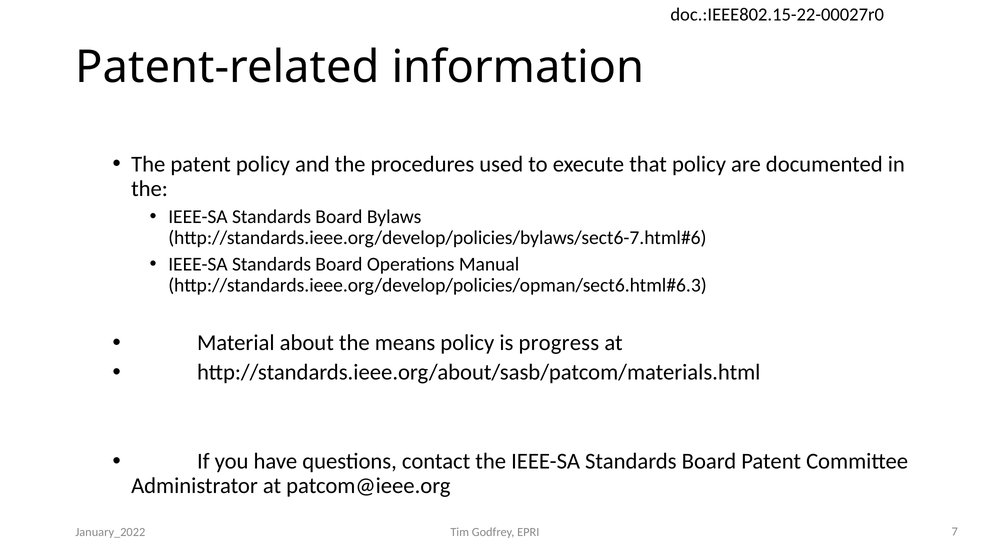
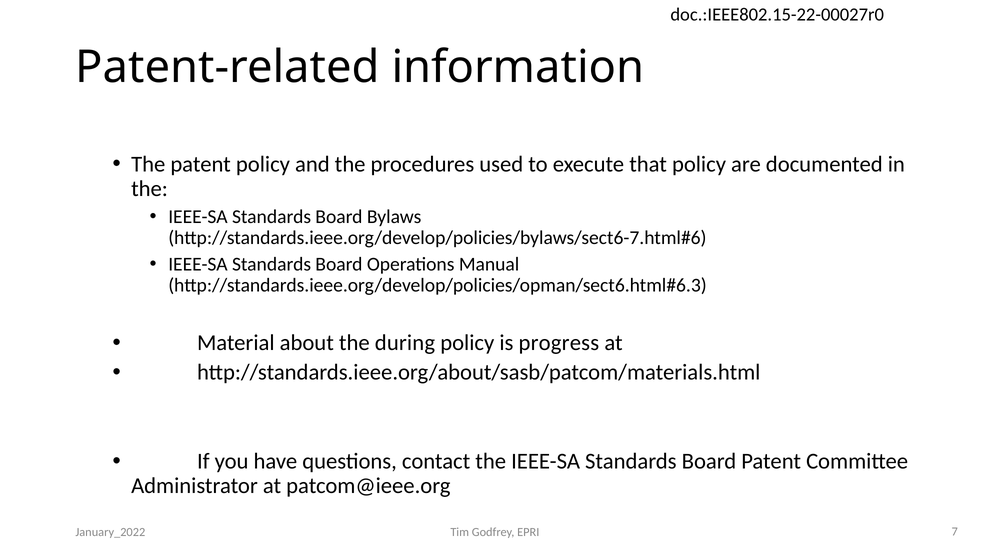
means: means -> during
